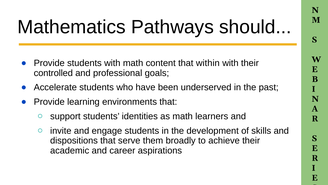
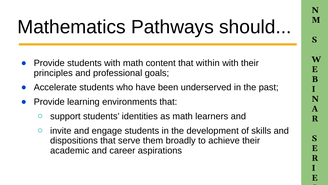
controlled: controlled -> principles
